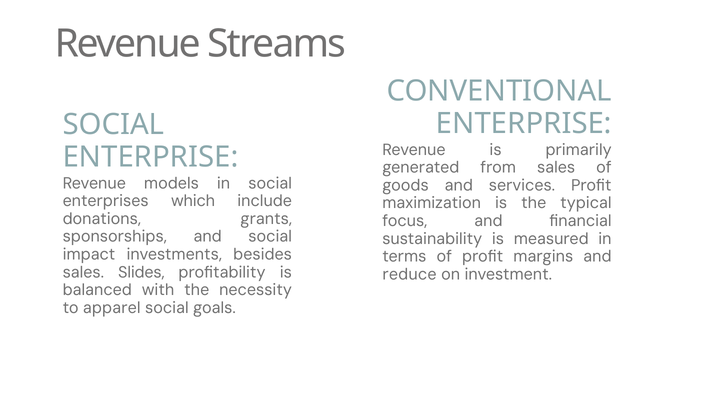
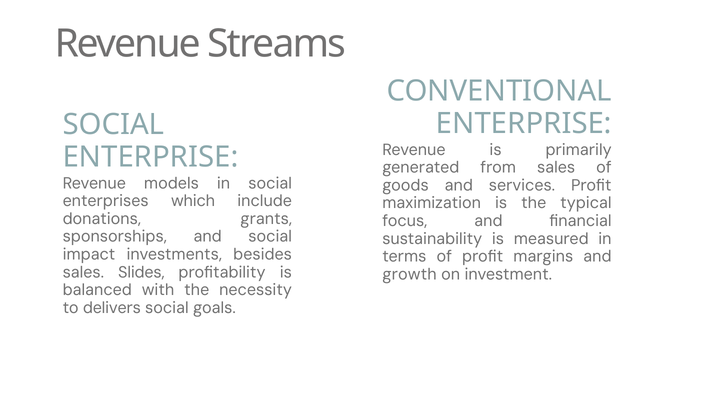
reduce: reduce -> growth
apparel: apparel -> delivers
